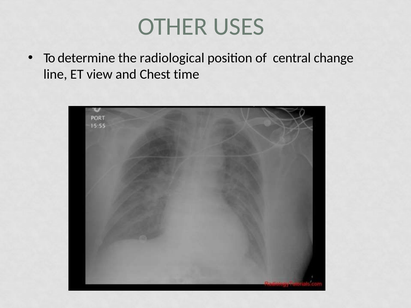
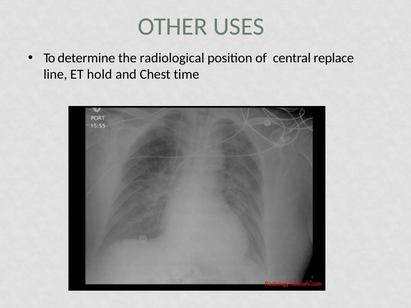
change: change -> replace
view: view -> hold
